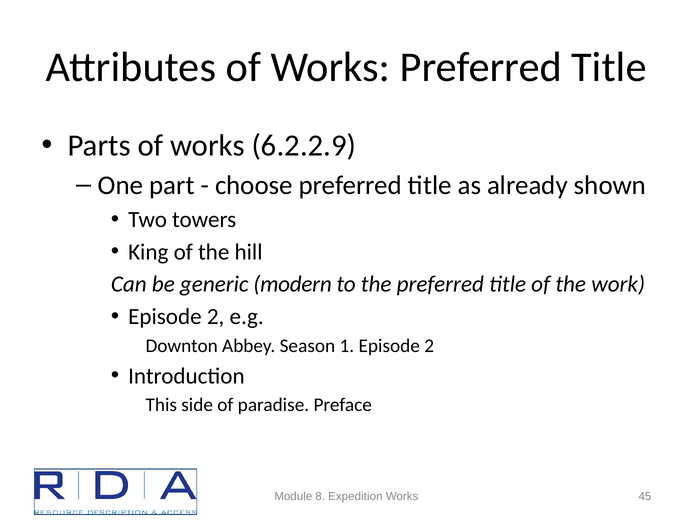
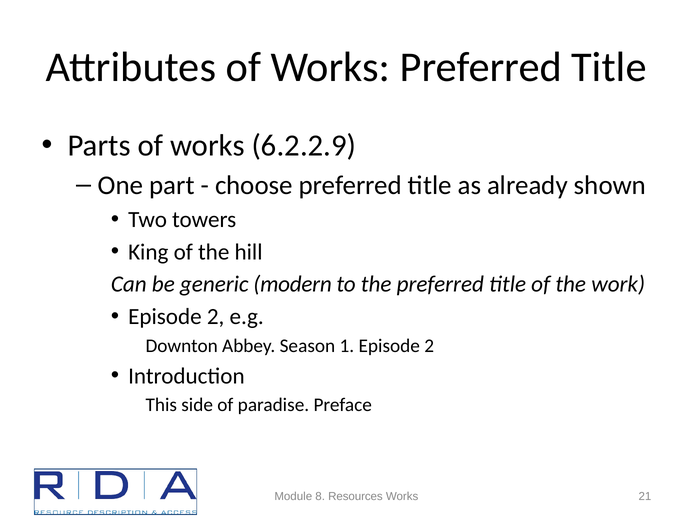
Expedition: Expedition -> Resources
45: 45 -> 21
